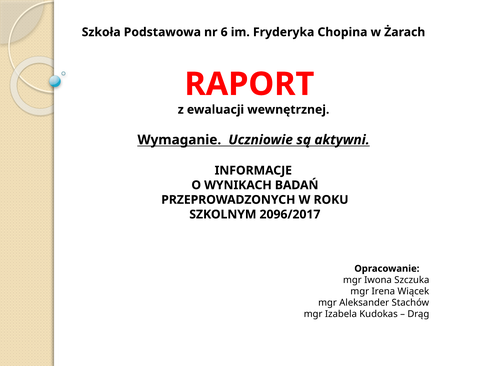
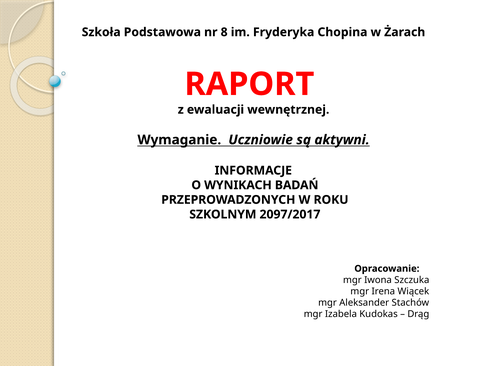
6: 6 -> 8
2096/2017: 2096/2017 -> 2097/2017
